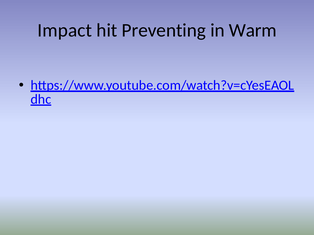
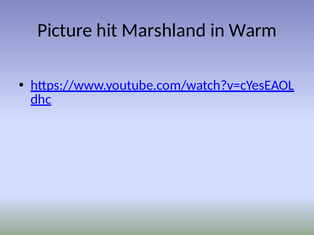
Impact: Impact -> Picture
Preventing: Preventing -> Marshland
